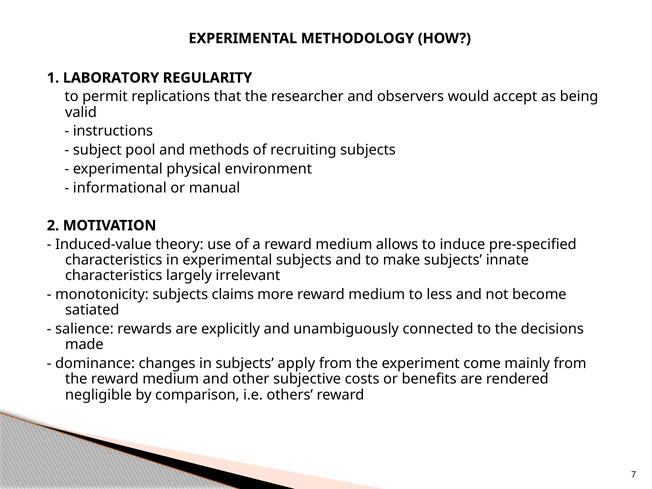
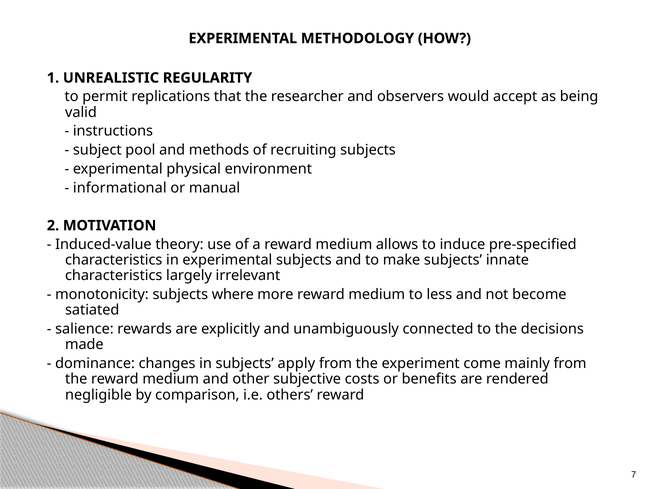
LABORATORY: LABORATORY -> UNREALISTIC
claims: claims -> where
